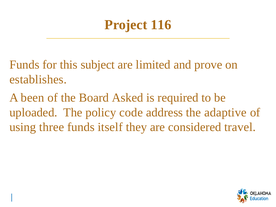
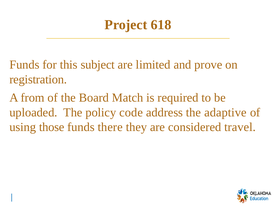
116: 116 -> 618
establishes: establishes -> registration
been: been -> from
Asked: Asked -> Match
three: three -> those
itself: itself -> there
